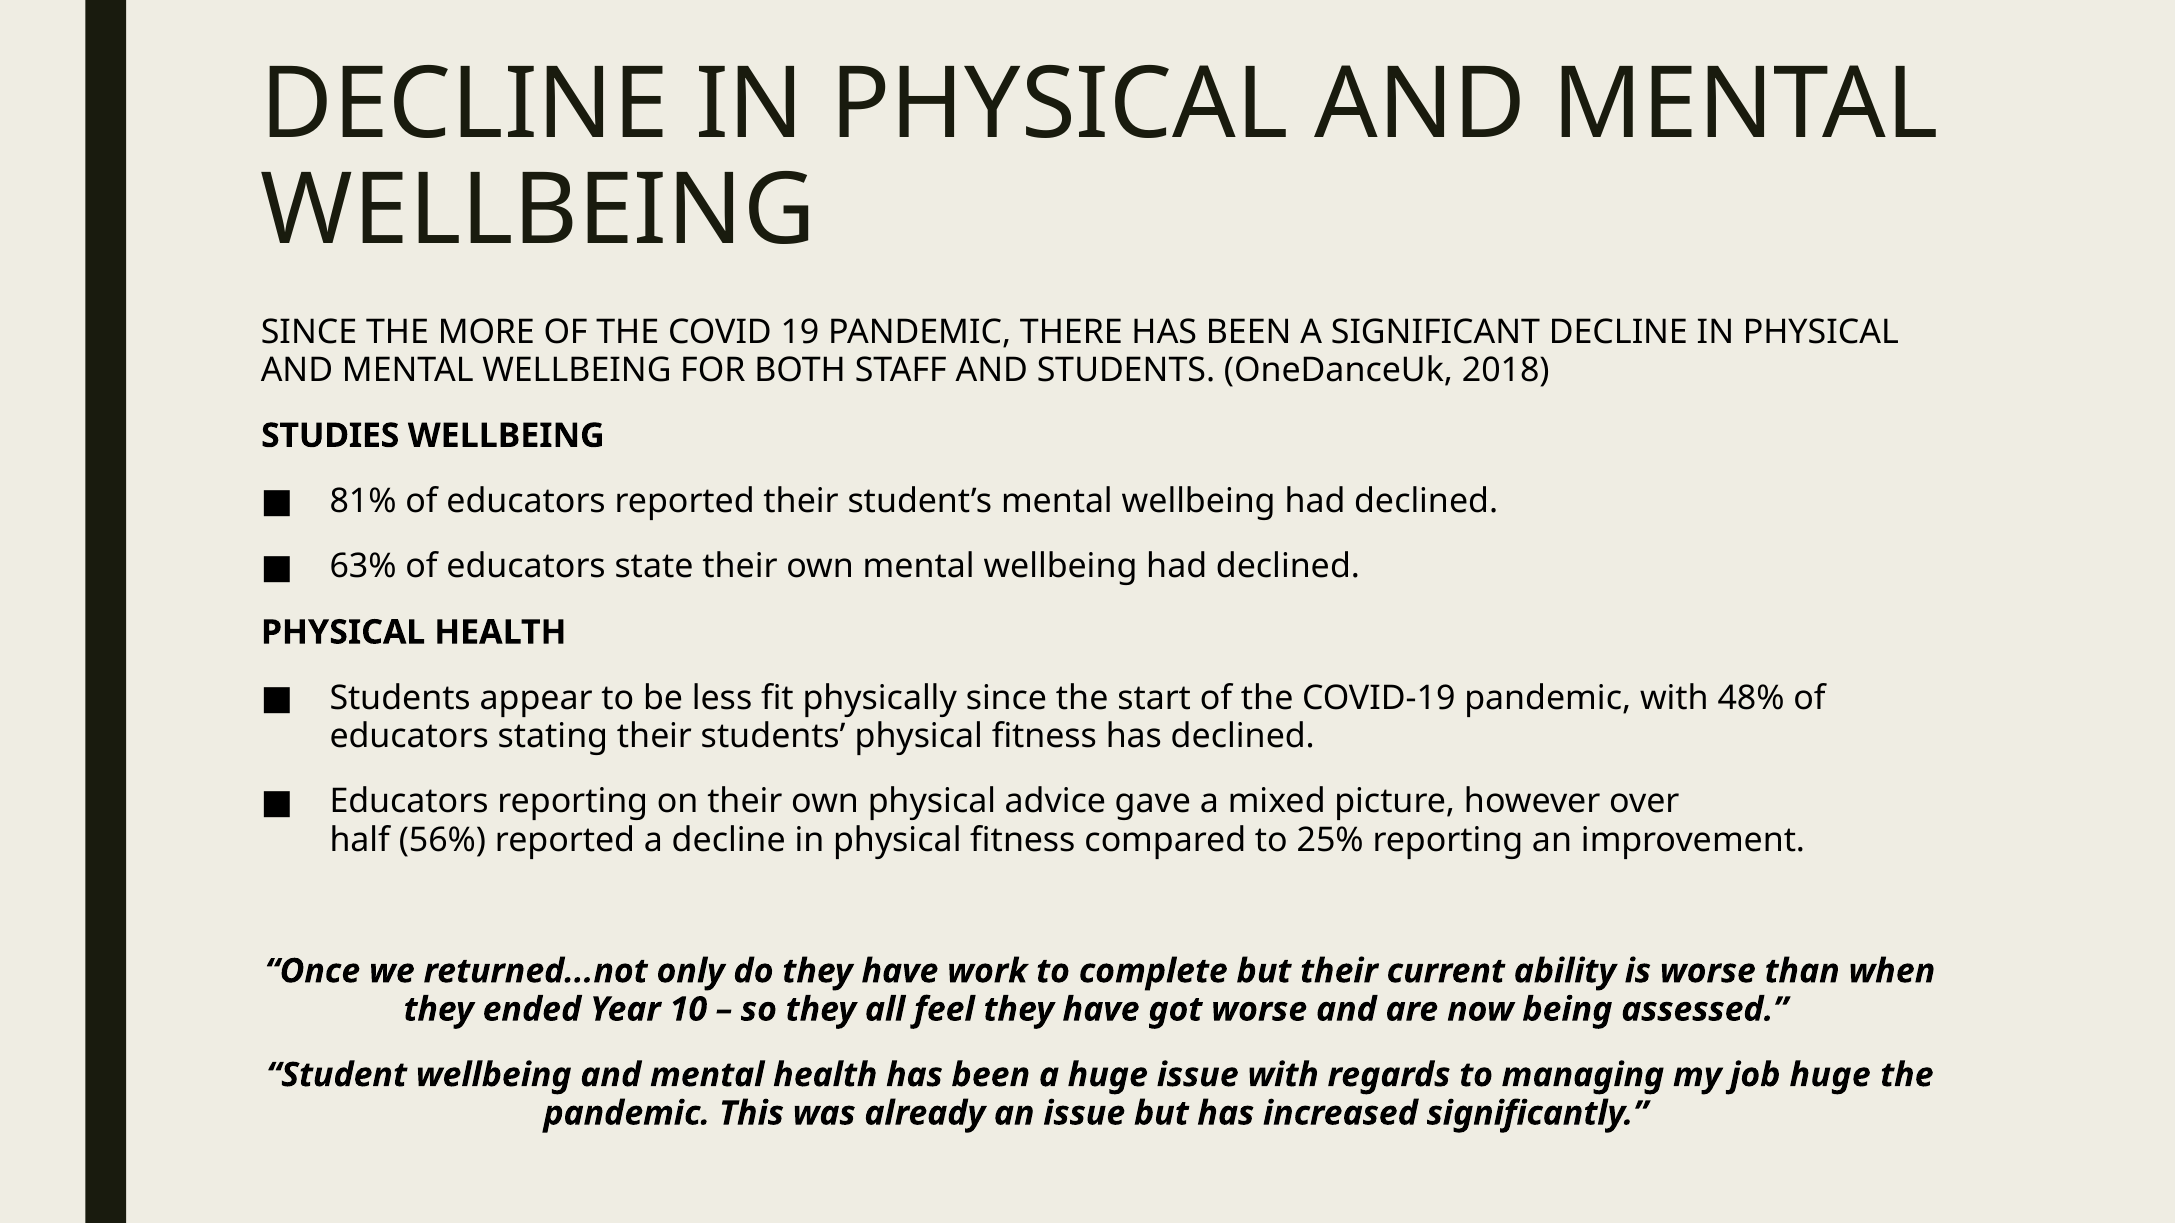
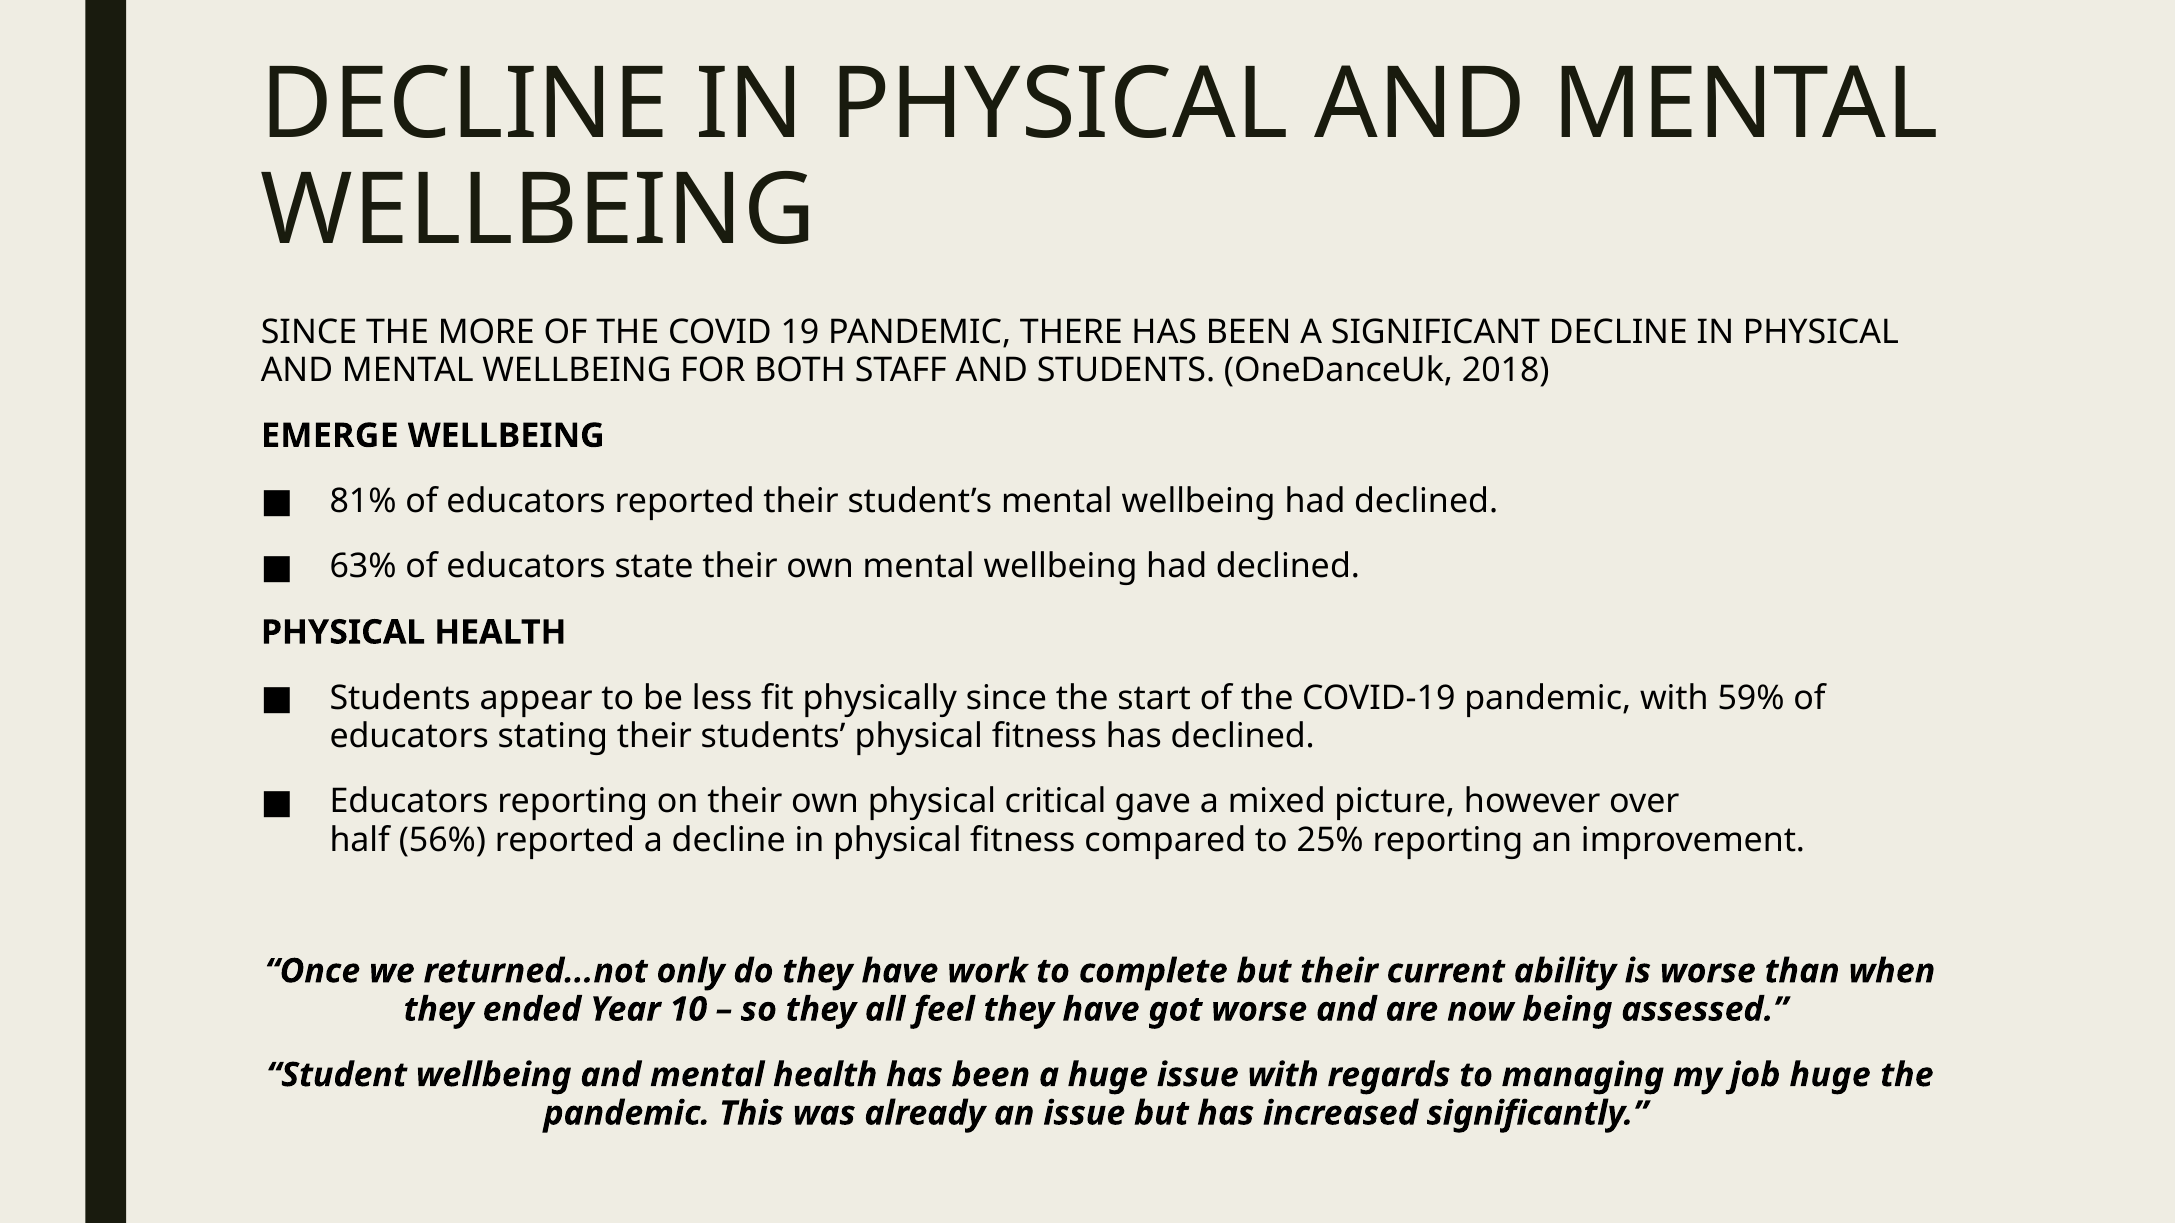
STUDIES: STUDIES -> EMERGE
48%: 48% -> 59%
advice: advice -> critical
